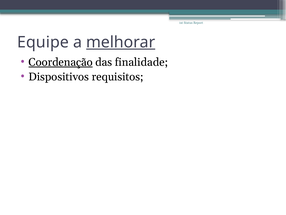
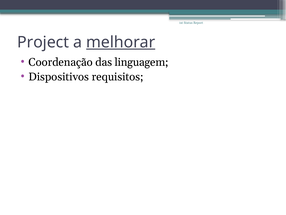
Equipe: Equipe -> Project
Coordenação underline: present -> none
finalidade: finalidade -> linguagem
